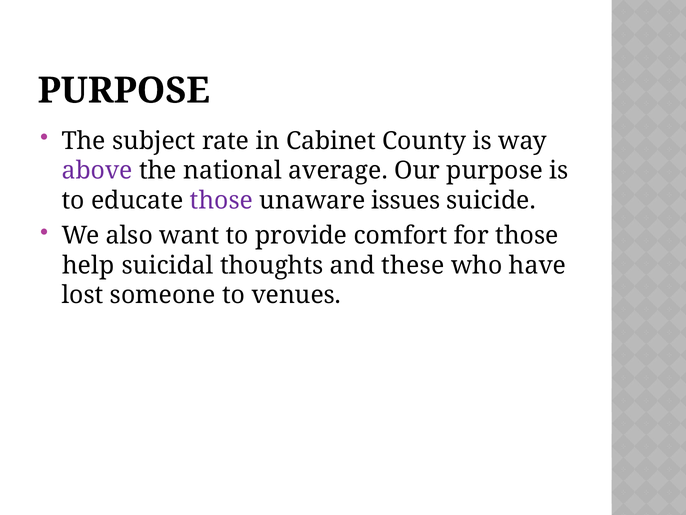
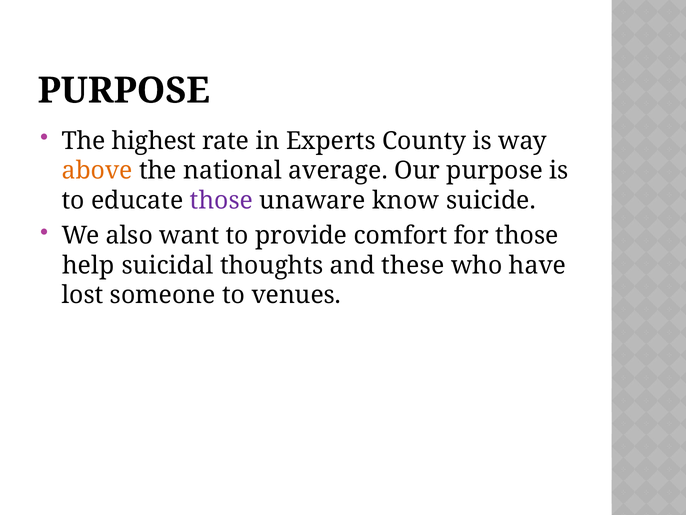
subject: subject -> highest
Cabinet: Cabinet -> Experts
above colour: purple -> orange
issues: issues -> know
